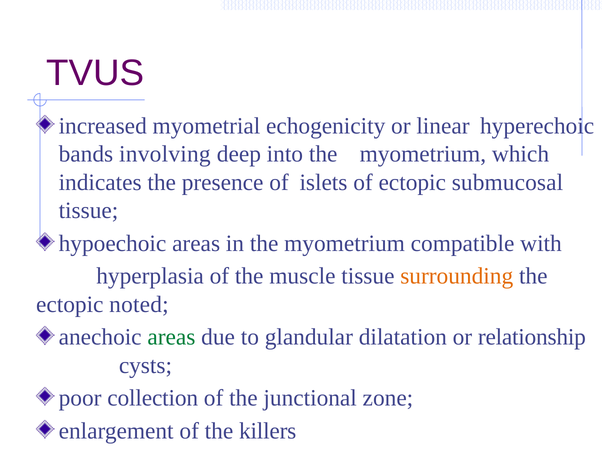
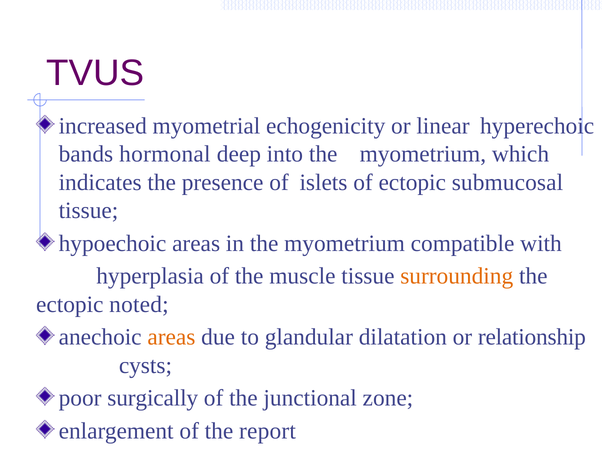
involving: involving -> hormonal
areas at (171, 337) colour: green -> orange
collection: collection -> surgically
killers: killers -> report
